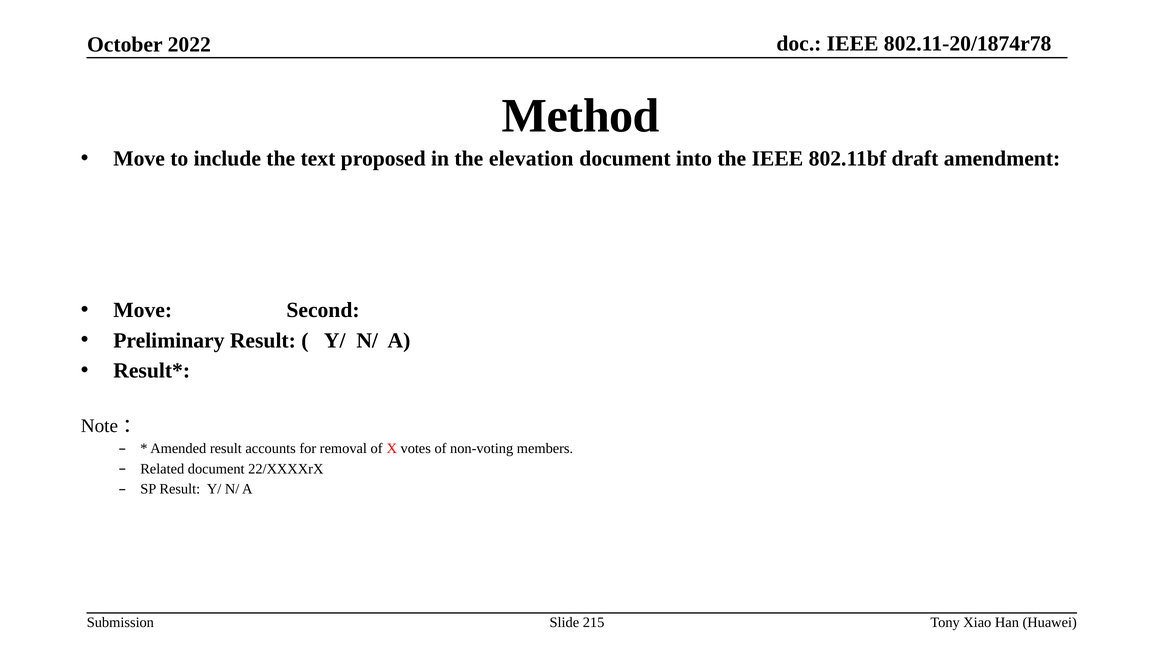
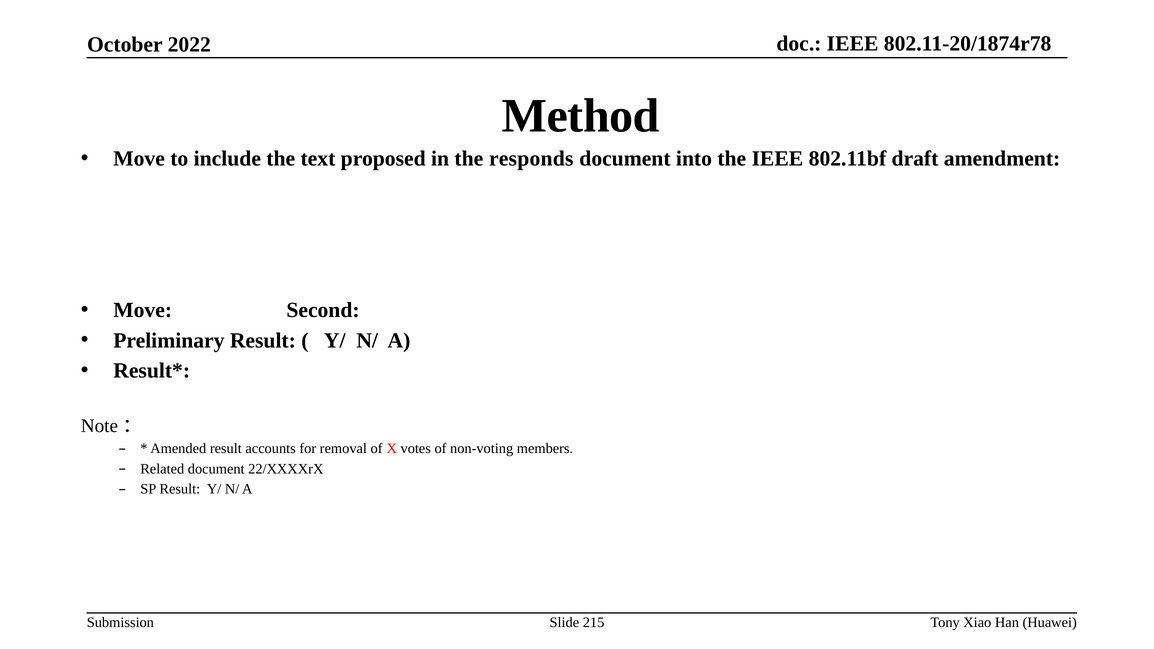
elevation: elevation -> responds
